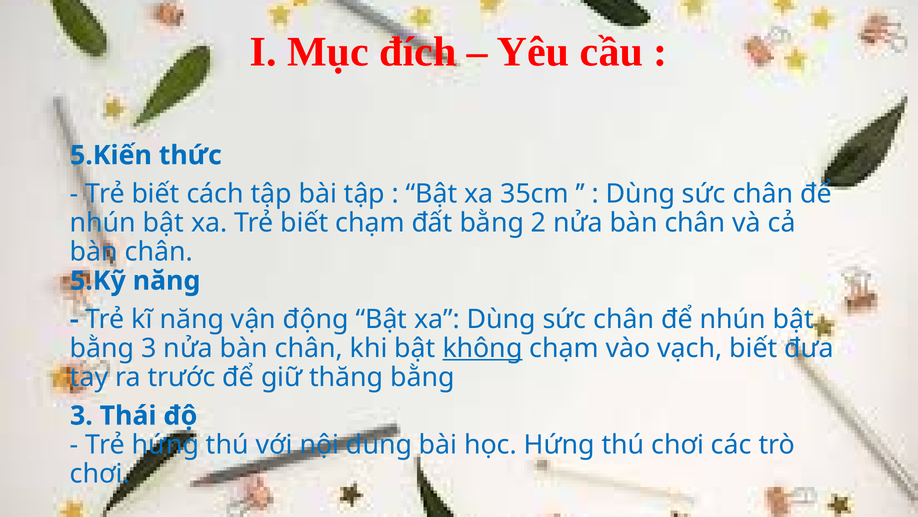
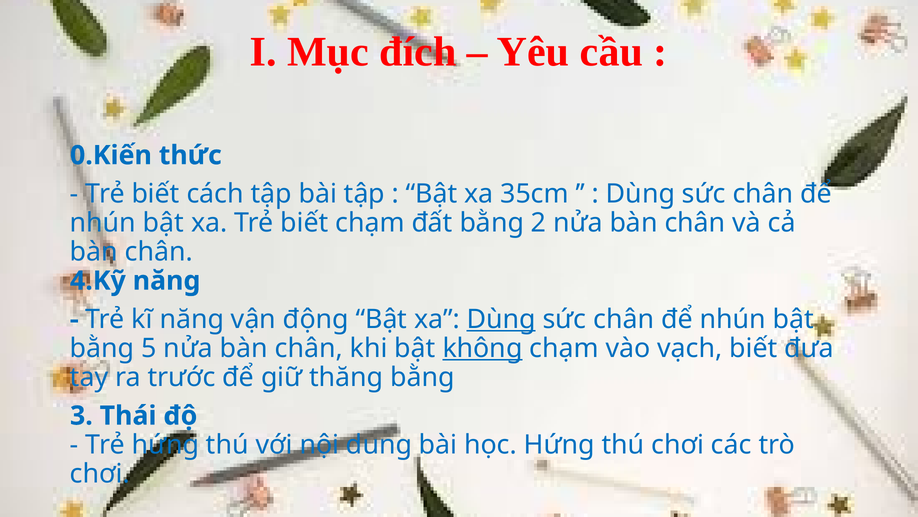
5.Kiến: 5.Kiến -> 0.Kiến
5.Kỹ: 5.Kỹ -> 4.Kỹ
Dùng at (501, 319) underline: none -> present
3 at (149, 348): 3 -> 5
